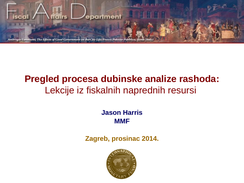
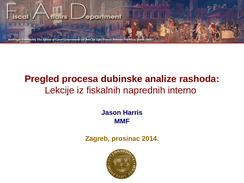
resursi: resursi -> interno
